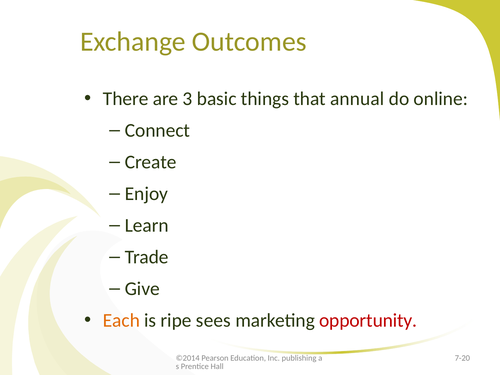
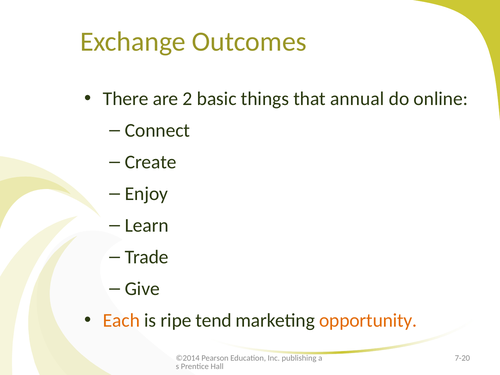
3: 3 -> 2
sees: sees -> tend
opportunity colour: red -> orange
